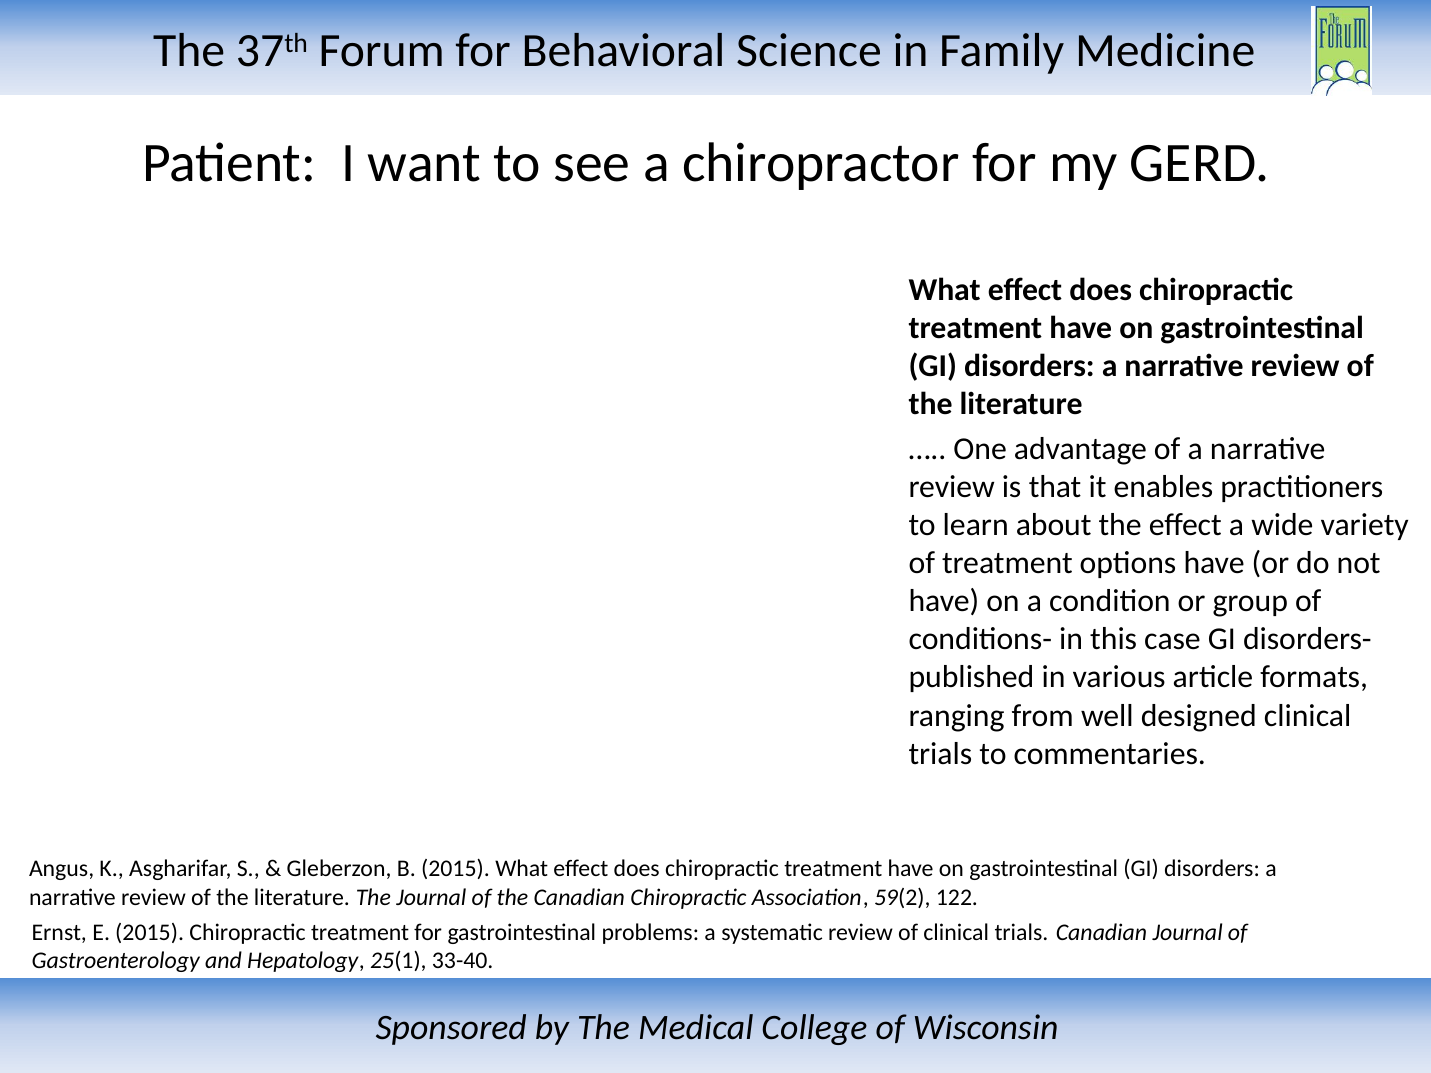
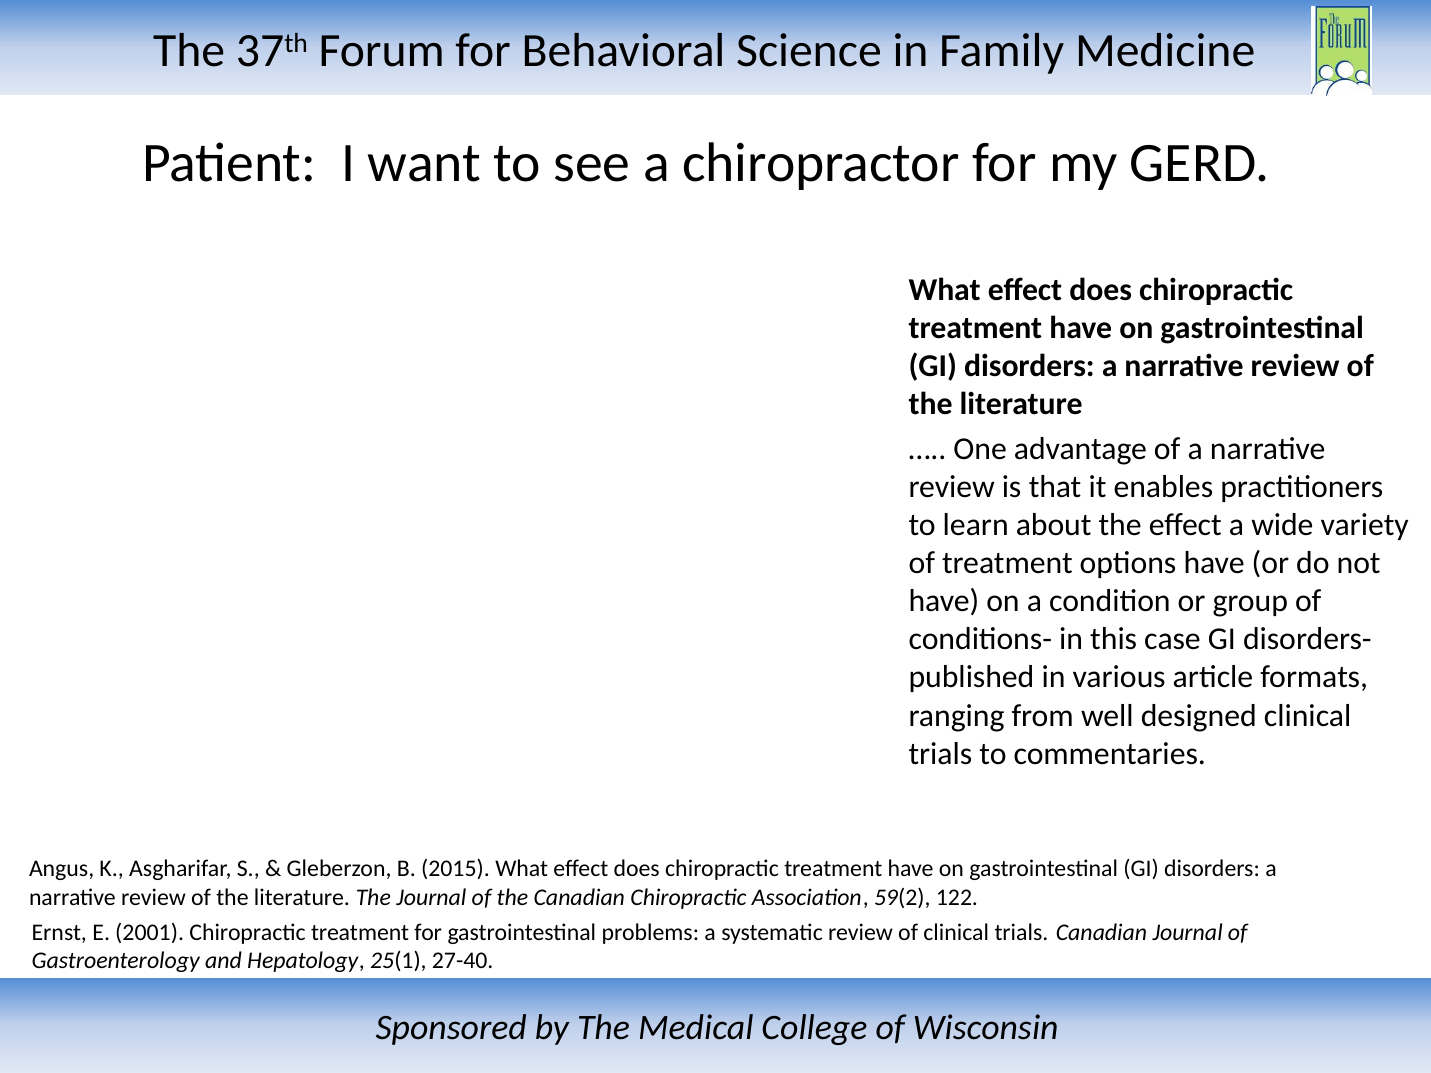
E 2015: 2015 -> 2001
33-40: 33-40 -> 27-40
